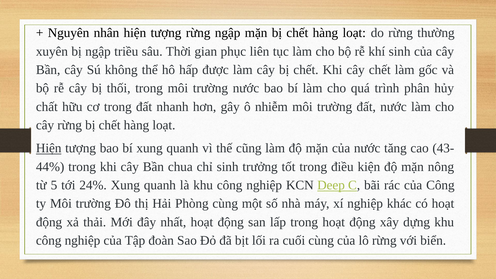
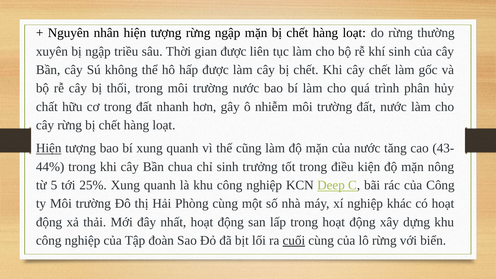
gian phục: phục -> được
24%: 24% -> 25%
cuối underline: none -> present
